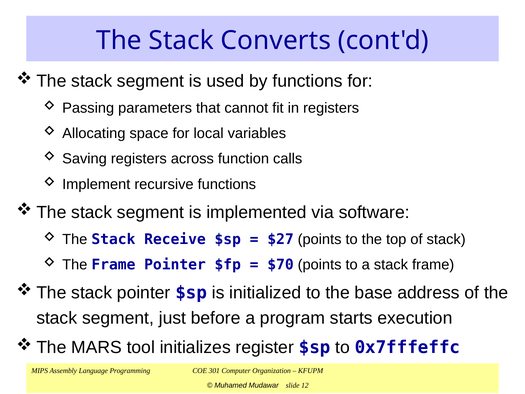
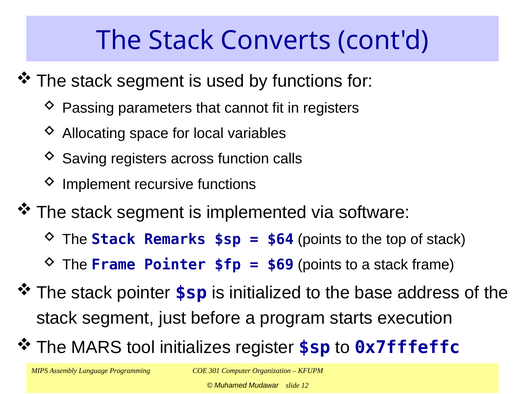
Receive: Receive -> Remarks
$27: $27 -> $64
$70: $70 -> $69
